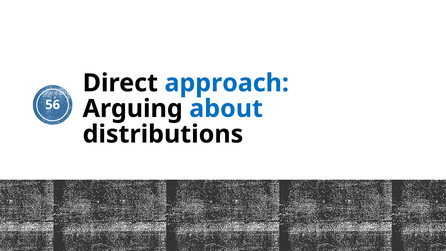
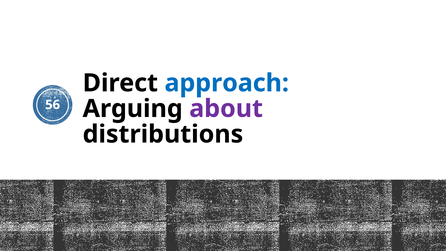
about colour: blue -> purple
